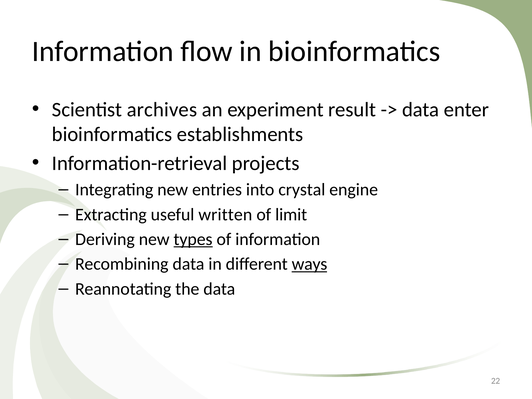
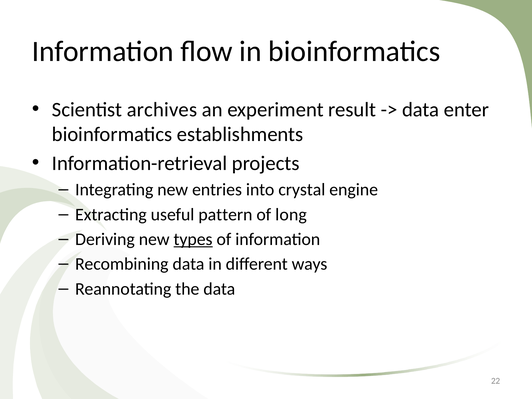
written: written -> pattern
limit: limit -> long
ways underline: present -> none
